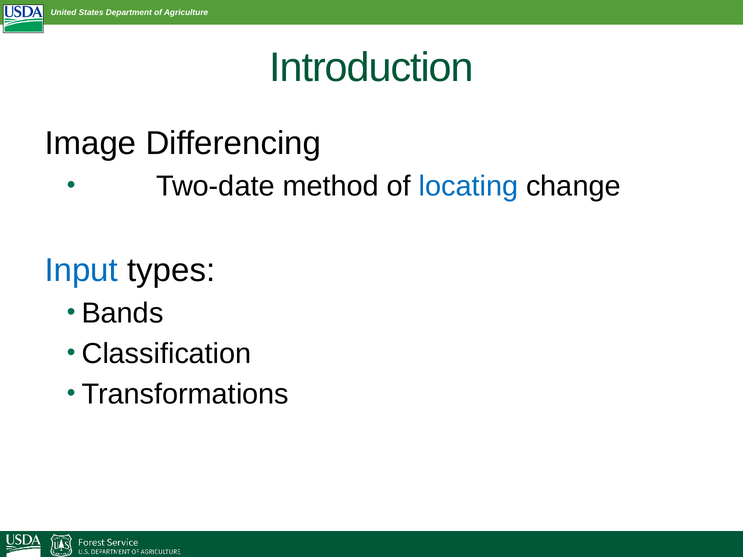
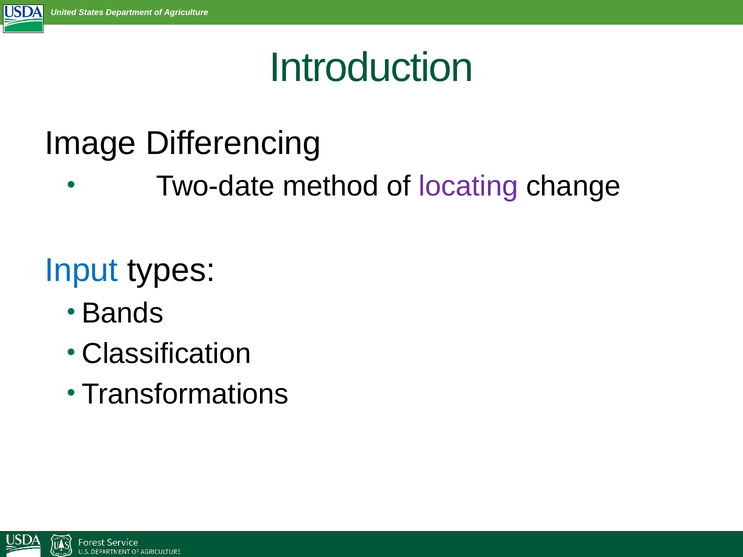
locating colour: blue -> purple
